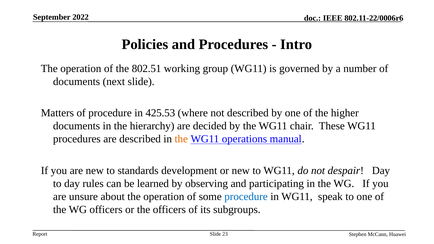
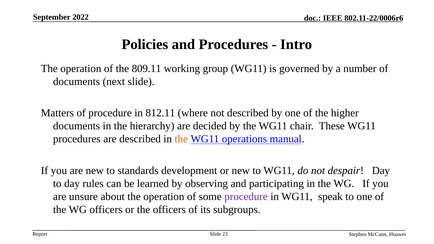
802.51: 802.51 -> 809.11
425.53: 425.53 -> 812.11
procedure at (246, 197) colour: blue -> purple
